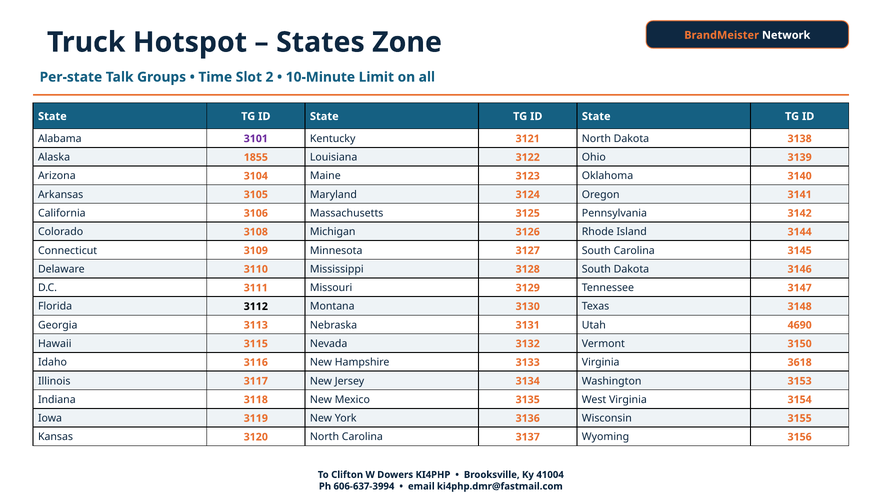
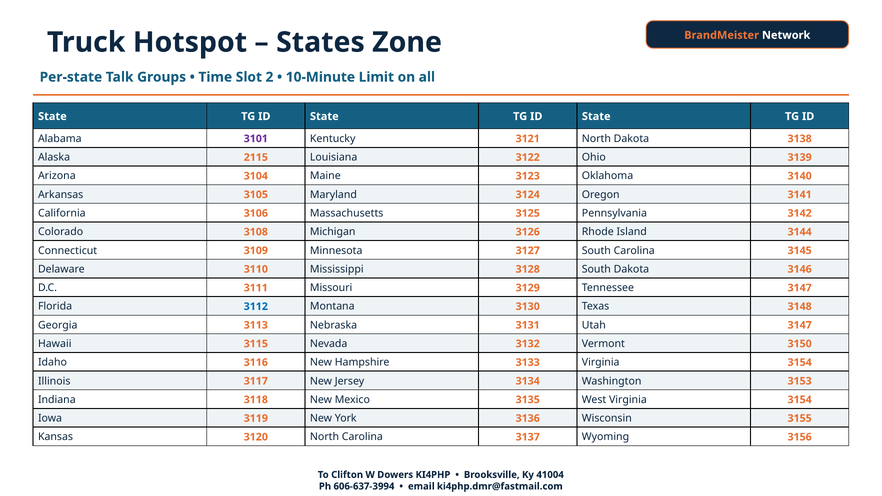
1855: 1855 -> 2115
3112 colour: black -> blue
Utah 4690: 4690 -> 3147
3133 Virginia 3618: 3618 -> 3154
